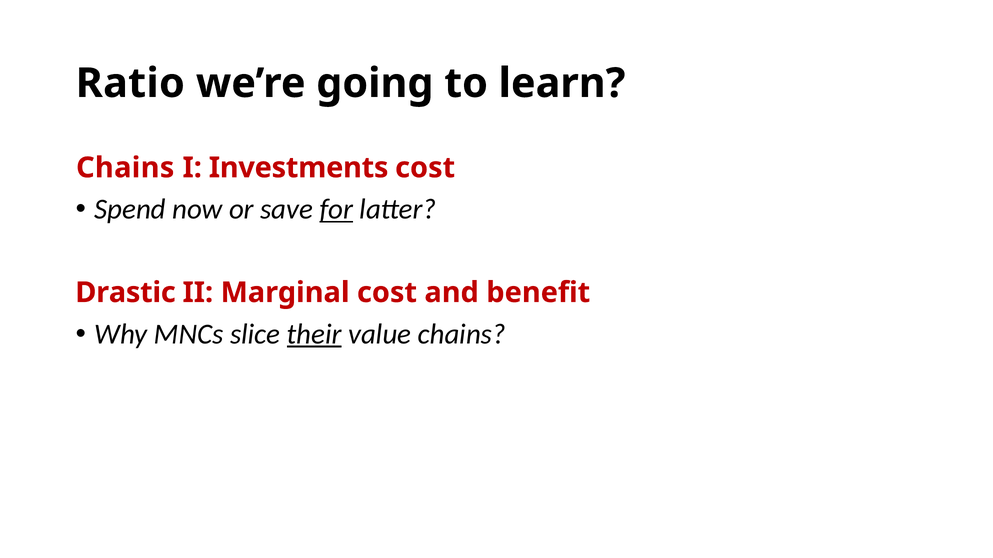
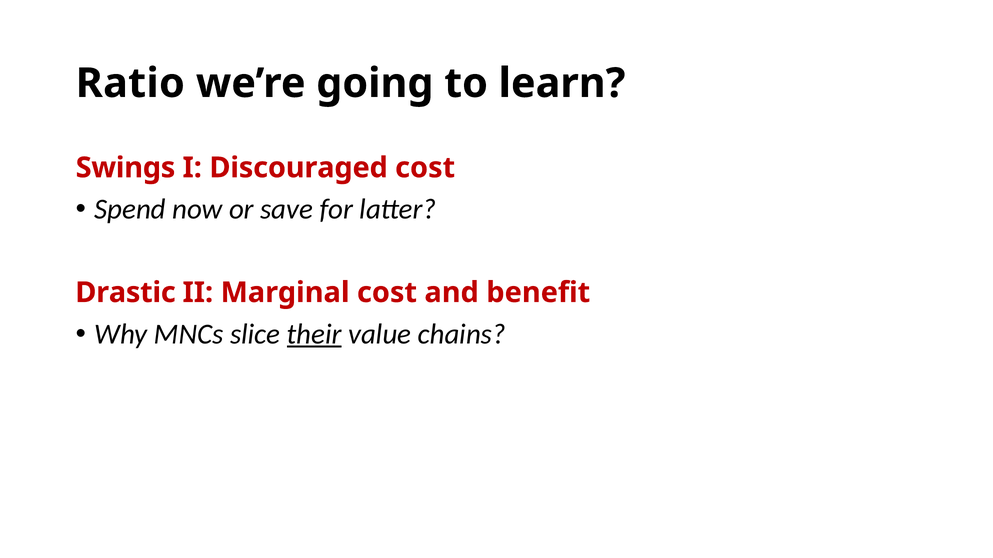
Chains at (125, 168): Chains -> Swings
Investments: Investments -> Discouraged
for underline: present -> none
